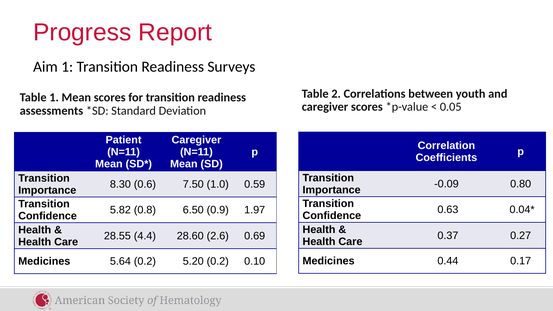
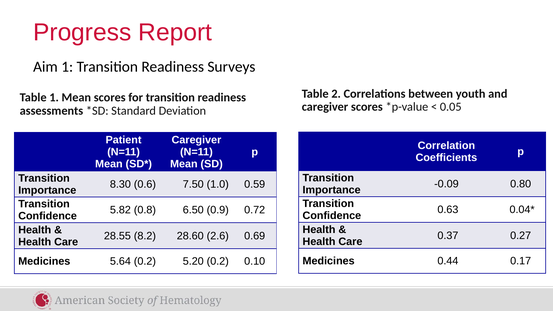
1.97: 1.97 -> 0.72
4.4: 4.4 -> 8.2
